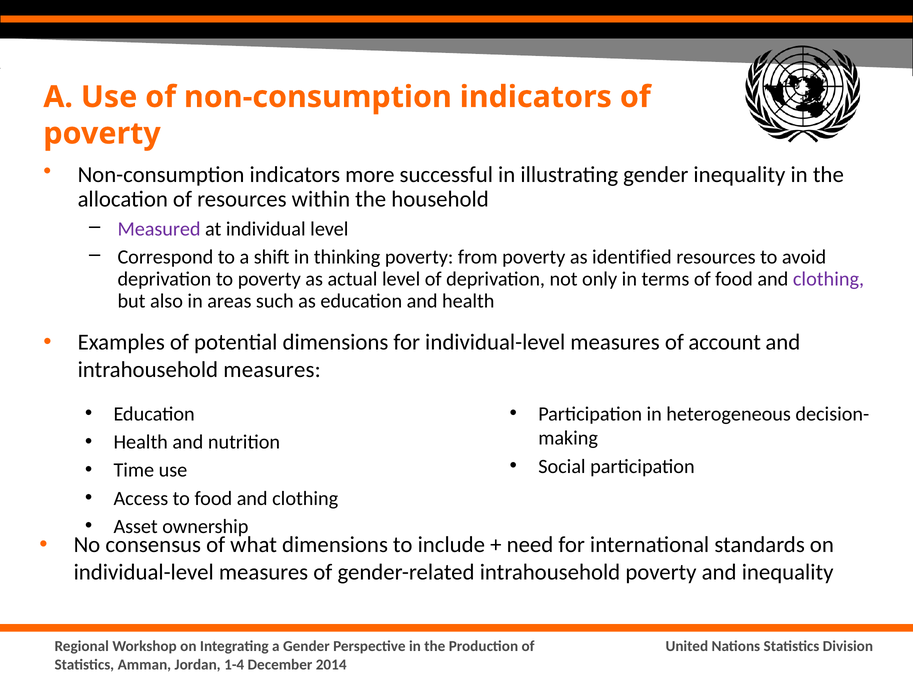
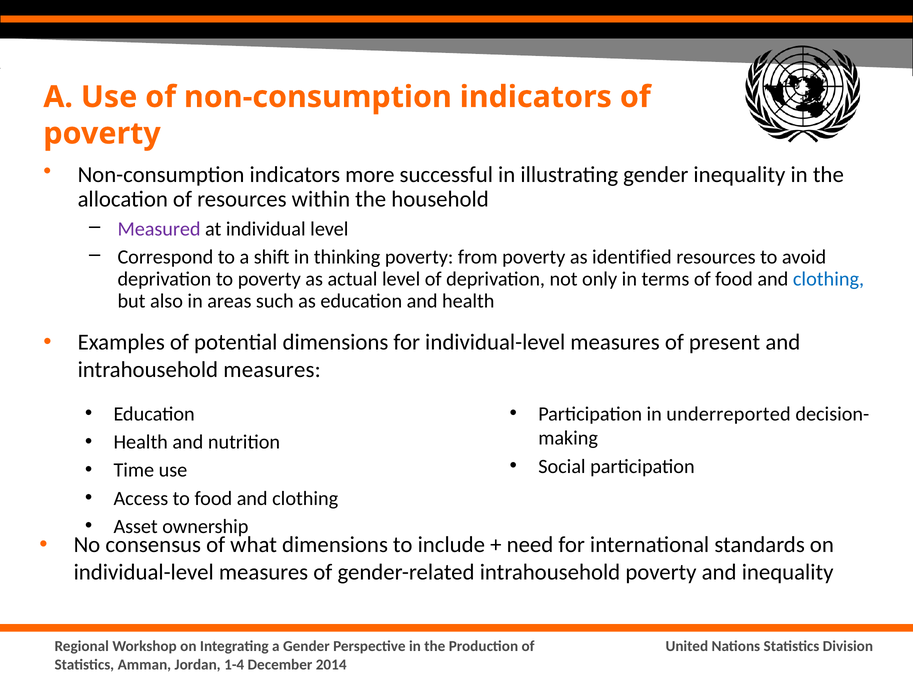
clothing at (829, 279) colour: purple -> blue
account: account -> present
heterogeneous: heterogeneous -> underreported
